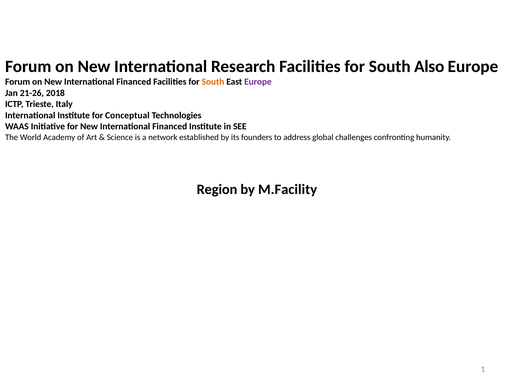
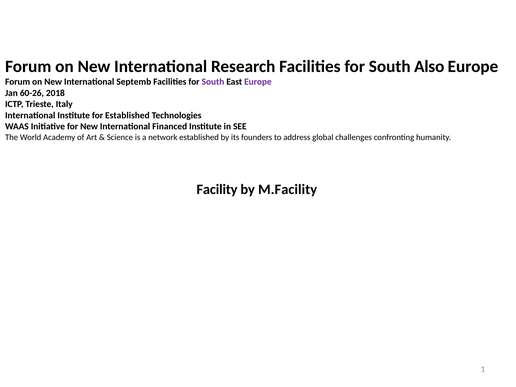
on New International Financed: Financed -> Septemb
South at (213, 82) colour: orange -> purple
21-26: 21-26 -> 60-26
for Conceptual: Conceptual -> Established
Region: Region -> Facility
